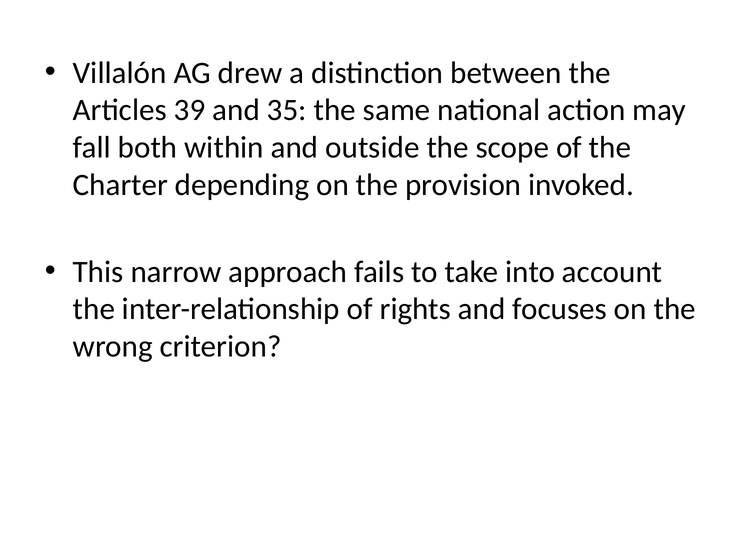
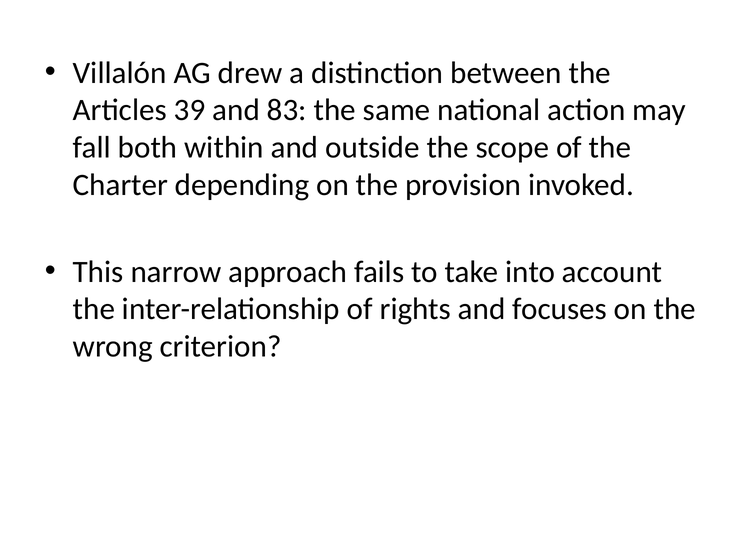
35: 35 -> 83
